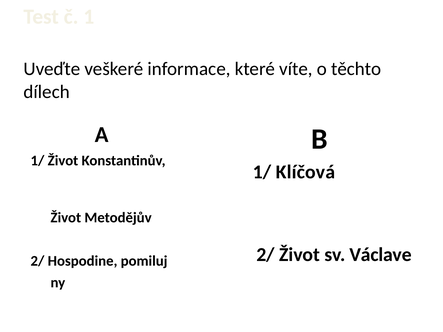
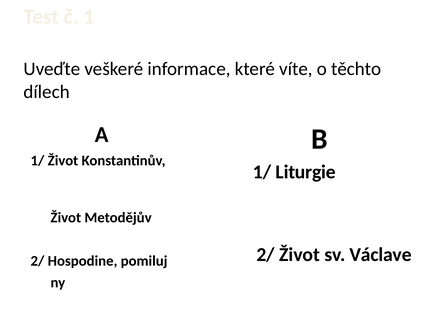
Klíčová: Klíčová -> Liturgie
